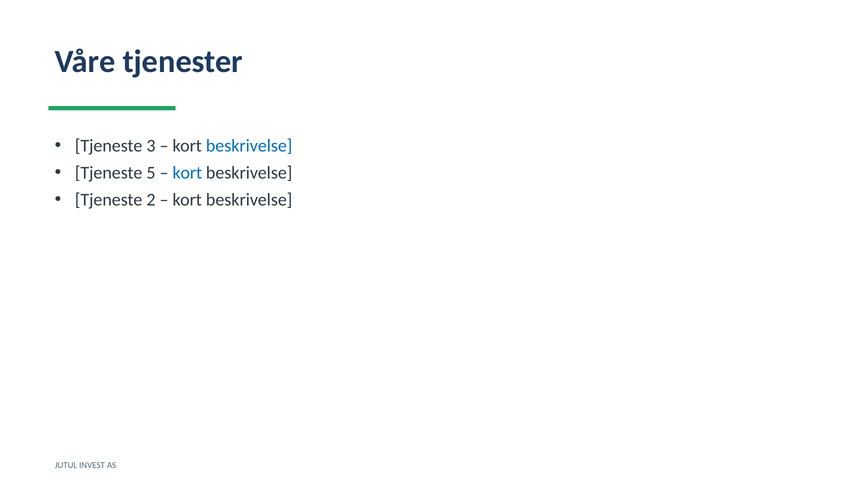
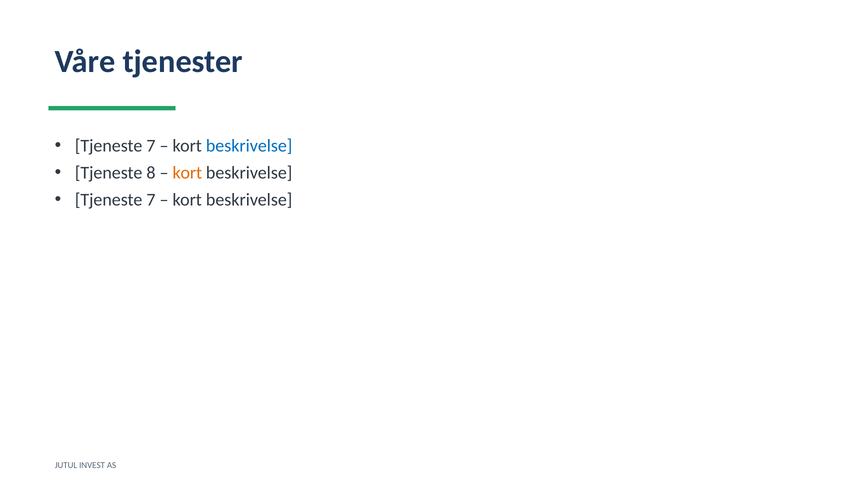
3 at (151, 146): 3 -> 7
5: 5 -> 8
kort at (187, 173) colour: blue -> orange
2 at (151, 200): 2 -> 7
